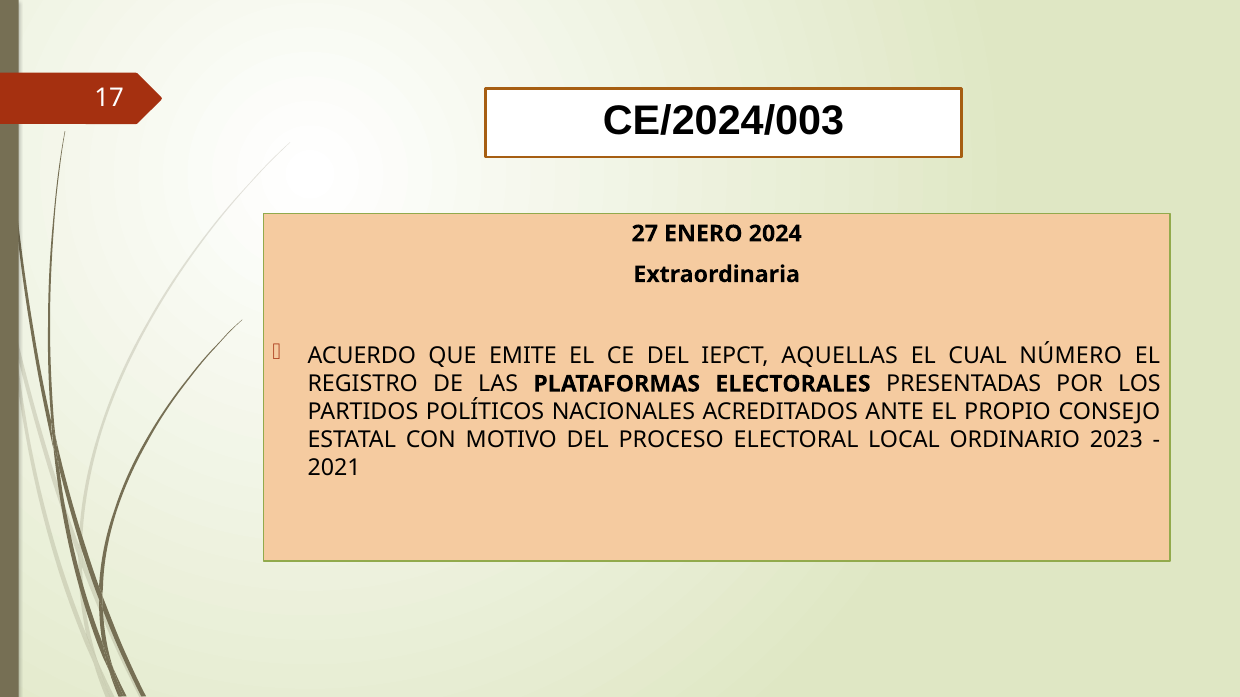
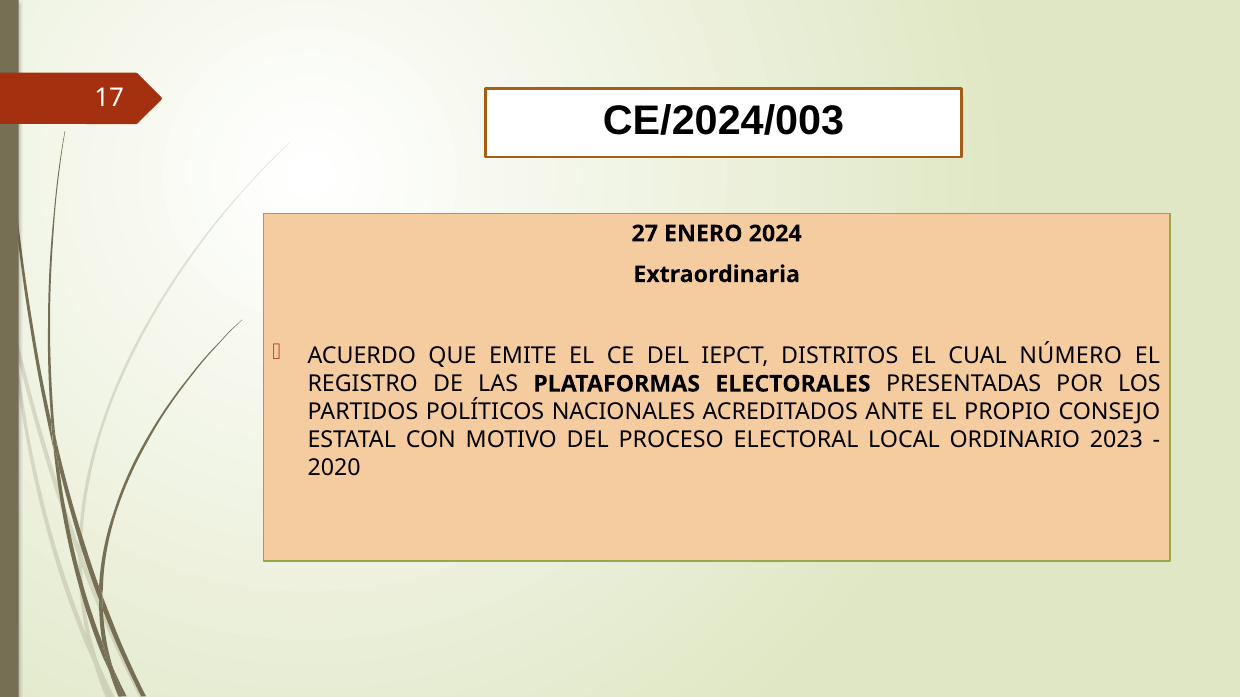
AQUELLAS: AQUELLAS -> DISTRITOS
2021: 2021 -> 2020
